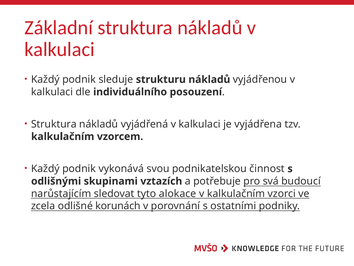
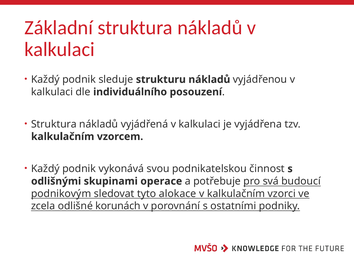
vztazích: vztazích -> operace
narůstajícím: narůstajícím -> podnikovým
